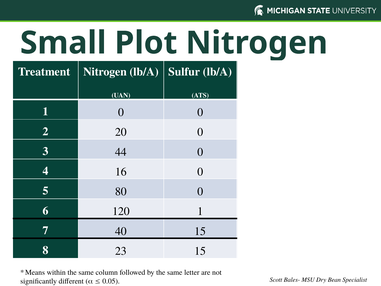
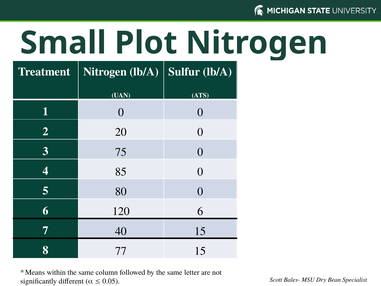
44: 44 -> 75
16: 16 -> 85
120 1: 1 -> 6
23: 23 -> 77
